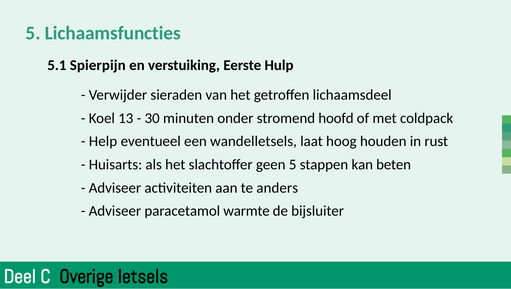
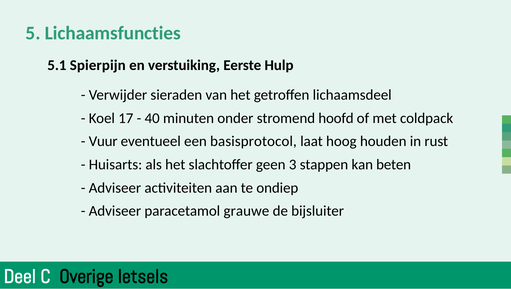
13: 13 -> 17
30: 30 -> 40
Help: Help -> Vuur
wandelletsels: wandelletsels -> basisprotocol
geen 5: 5 -> 3
anders: anders -> ondiep
warmte: warmte -> grauwe
